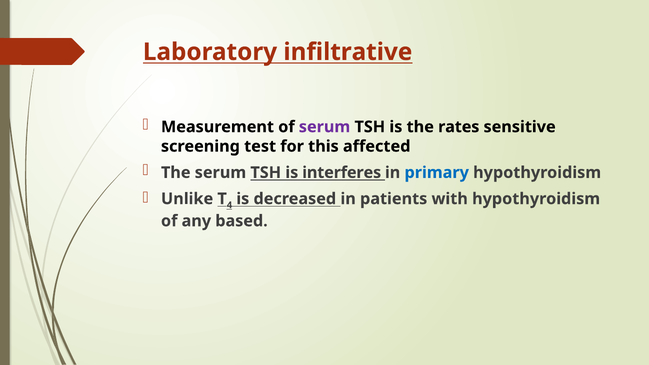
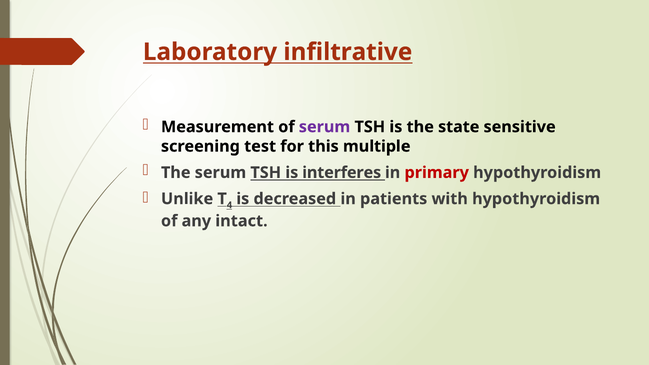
rates: rates -> state
affected: affected -> multiple
primary colour: blue -> red
based: based -> intact
